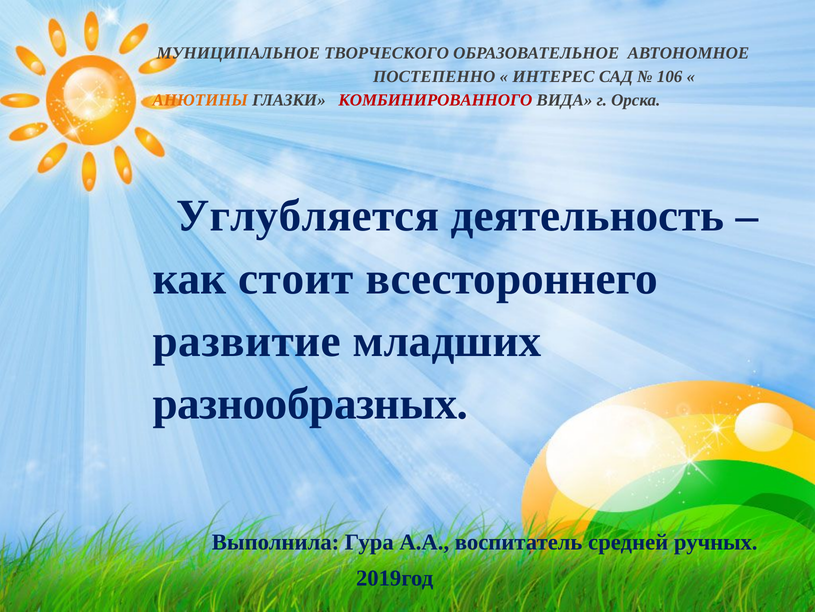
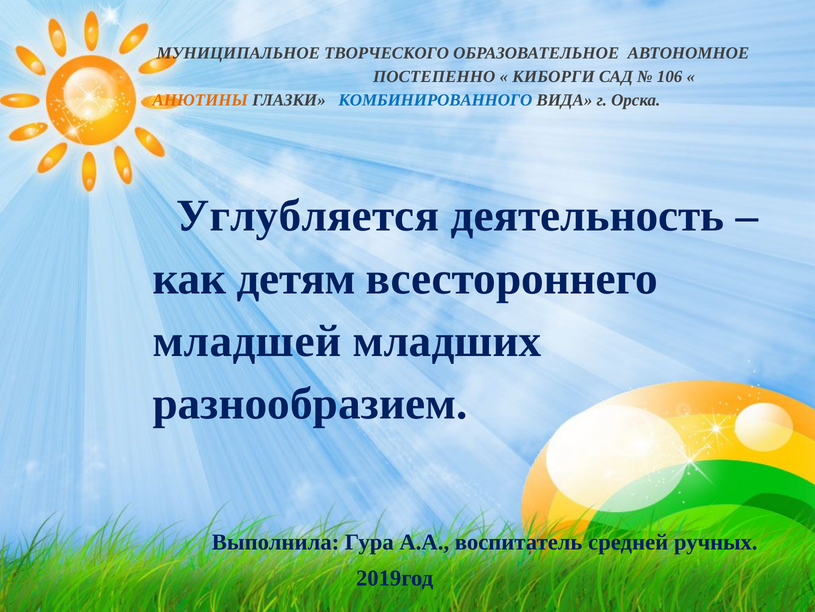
ИНТЕРЕС: ИНТЕРЕС -> КИБОРГИ
КОМБИНИРОВАННОГО colour: red -> blue
стоит: стоит -> детям
развитие: развитие -> младшей
разнообразных: разнообразных -> разнообразием
